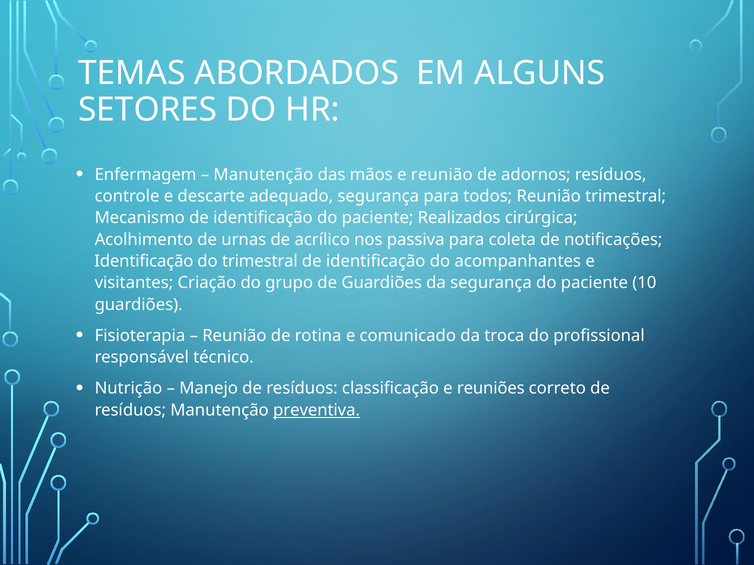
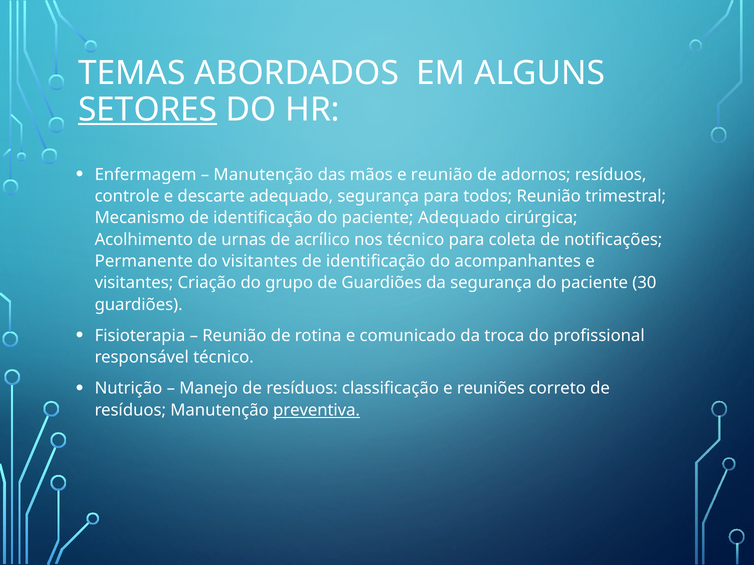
SETORES underline: none -> present
paciente Realizados: Realizados -> Adequado
nos passiva: passiva -> técnico
Identificação at (144, 261): Identificação -> Permanente
do trimestral: trimestral -> visitantes
10: 10 -> 30
